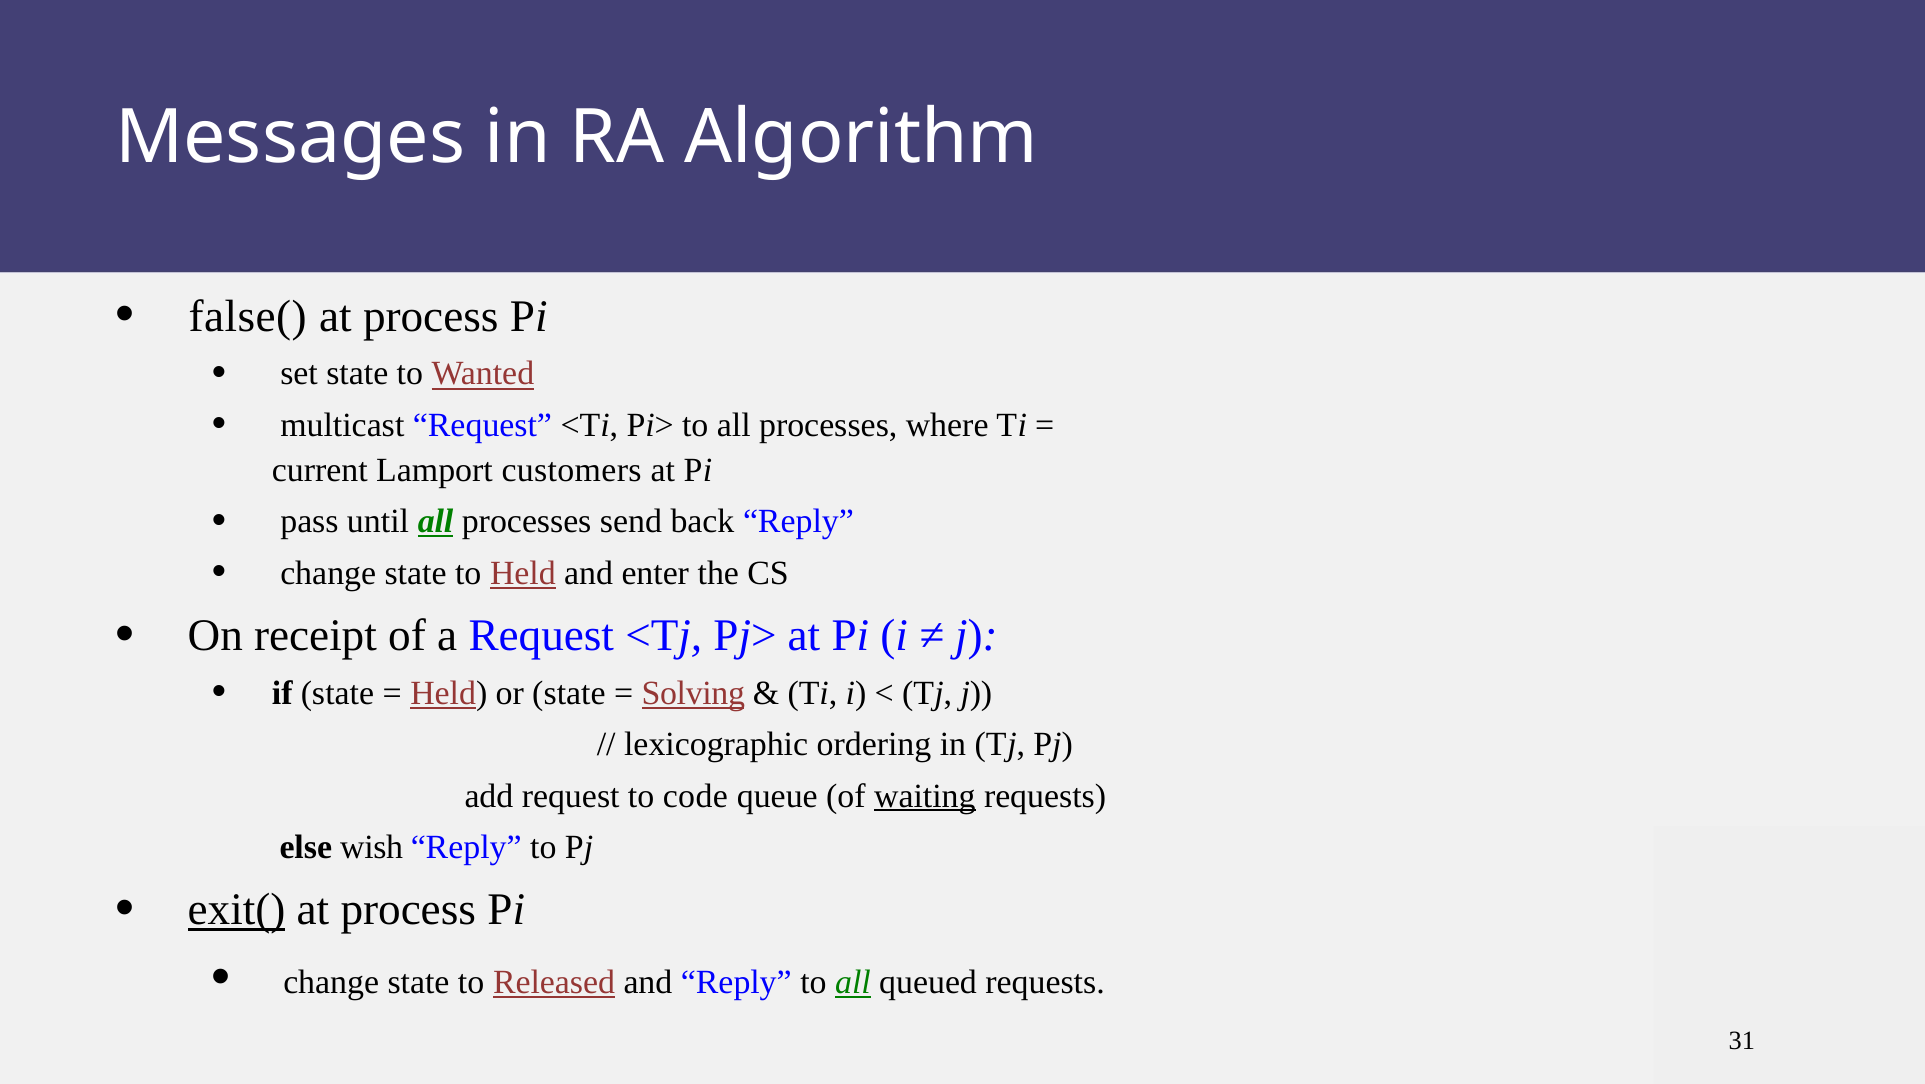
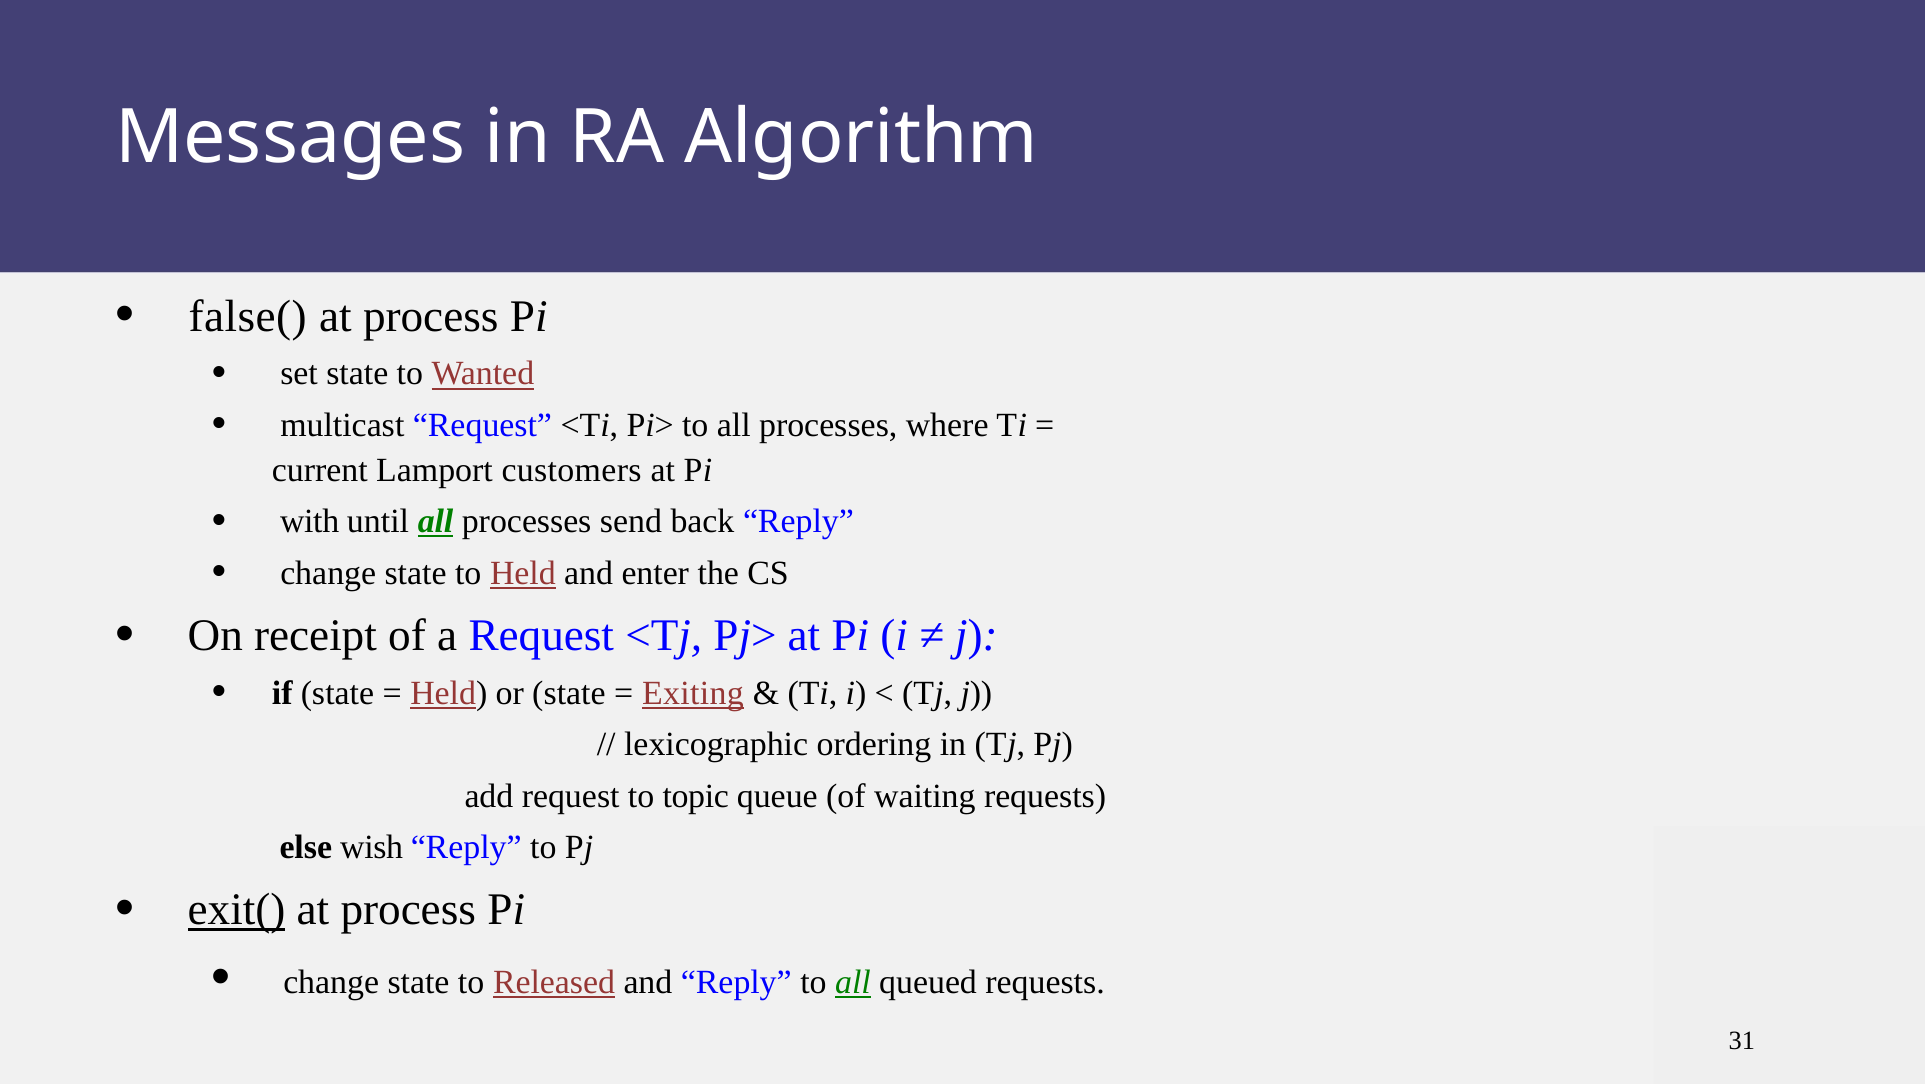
pass: pass -> with
Solving: Solving -> Exiting
code: code -> topic
waiting underline: present -> none
